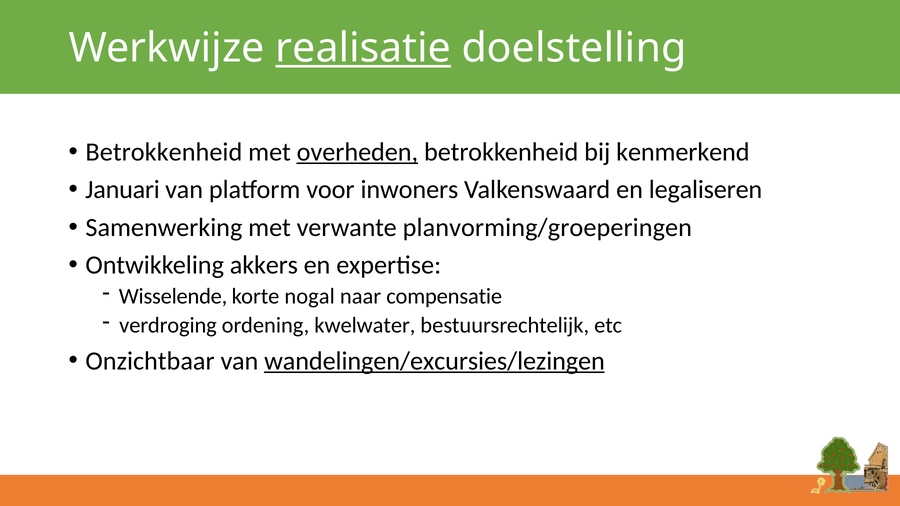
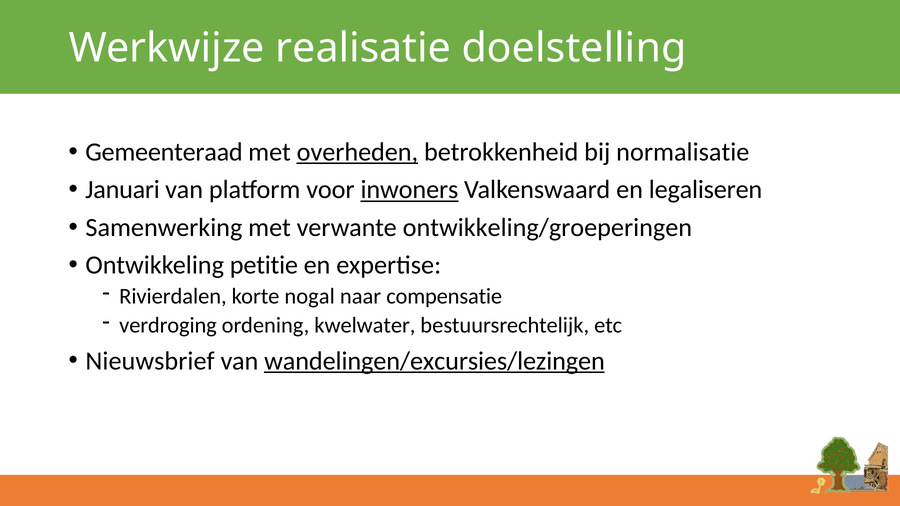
realisatie underline: present -> none
Betrokkenheid at (164, 152): Betrokkenheid -> Gemeenteraad
kenmerkend: kenmerkend -> normalisatie
inwoners underline: none -> present
planvorming/groeperingen: planvorming/groeperingen -> ontwikkeling/groeperingen
akkers: akkers -> petitie
Wisselende: Wisselende -> Rivierdalen
Onzichtbaar: Onzichtbaar -> Nieuwsbrief
